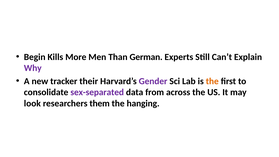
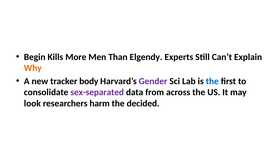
German: German -> Elgendy
Why colour: purple -> orange
their: their -> body
the at (212, 81) colour: orange -> blue
them: them -> harm
hanging: hanging -> decided
